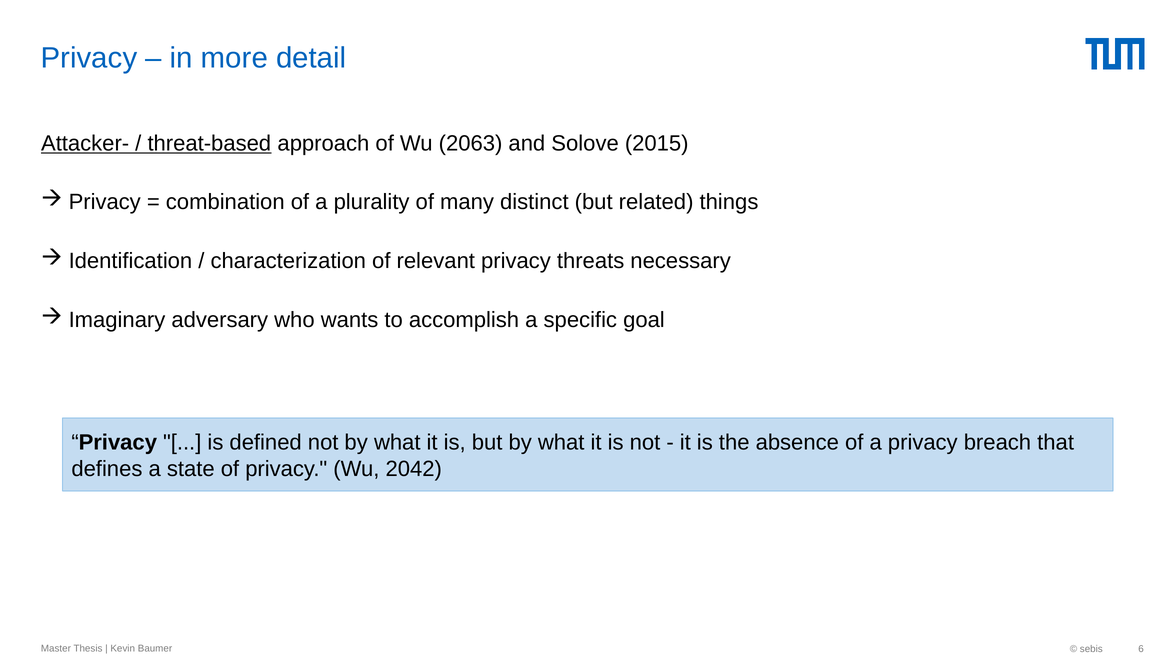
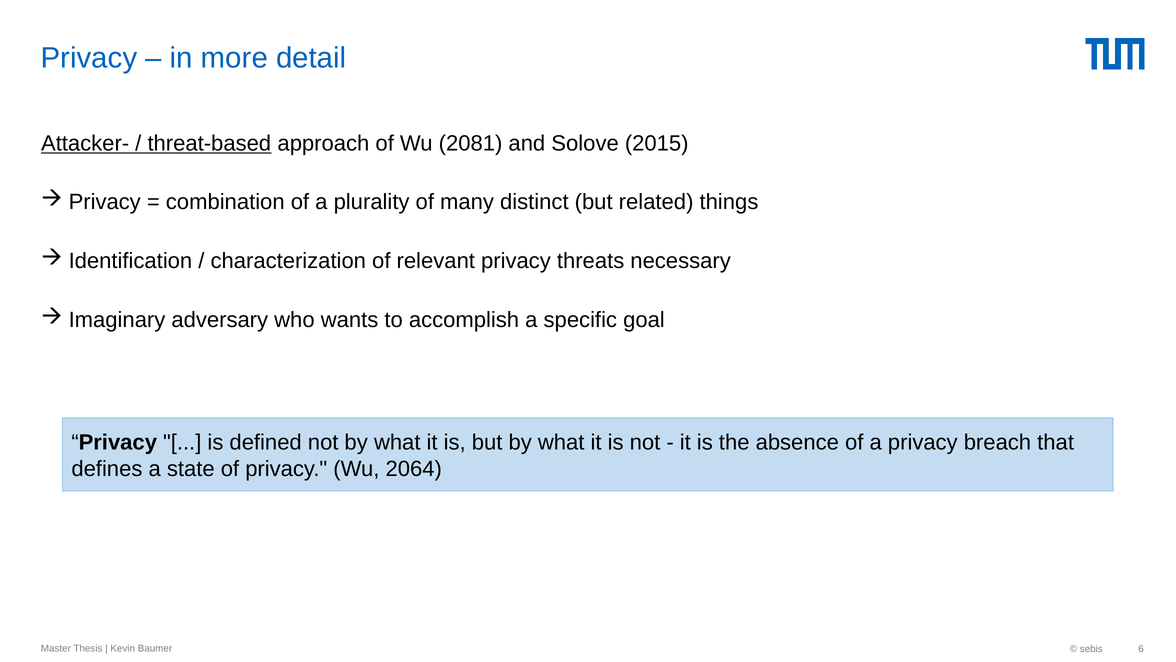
2063: 2063 -> 2081
2042: 2042 -> 2064
